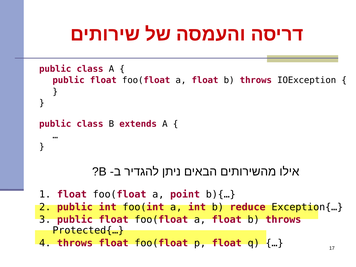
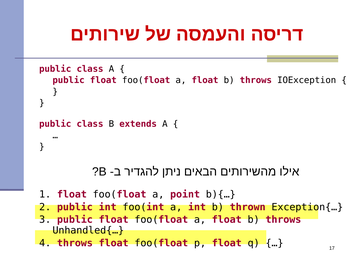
reduce: reduce -> thrown
Protected{…: Protected{… -> Unhandled{…
